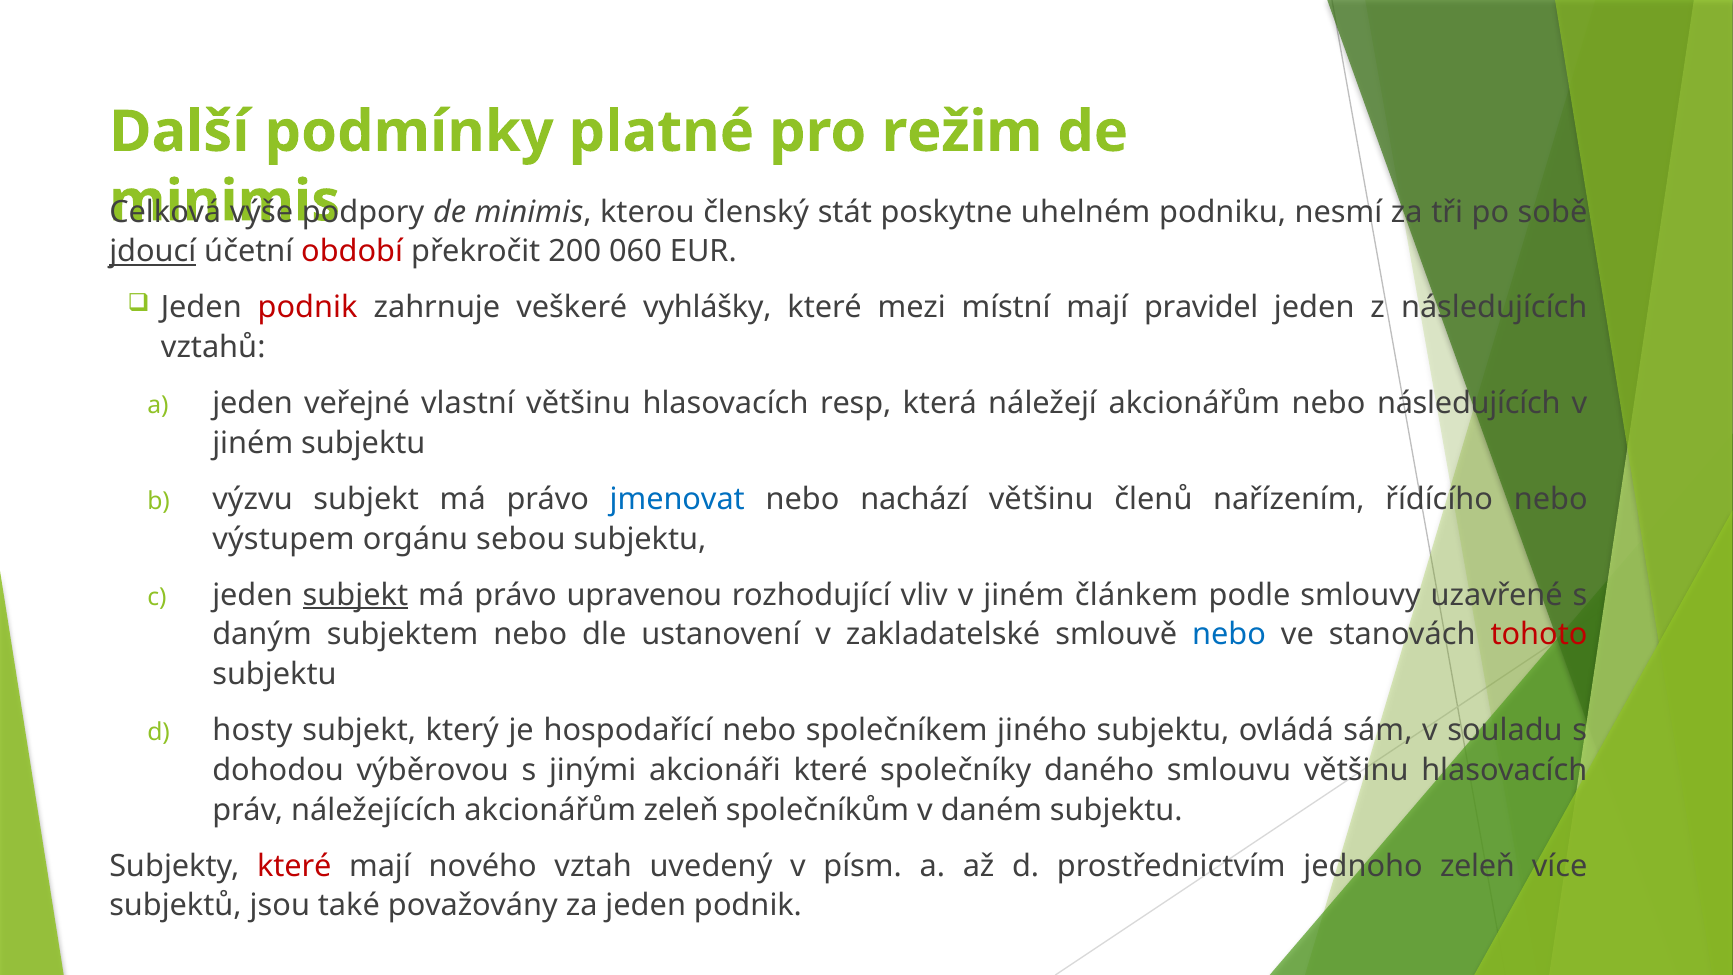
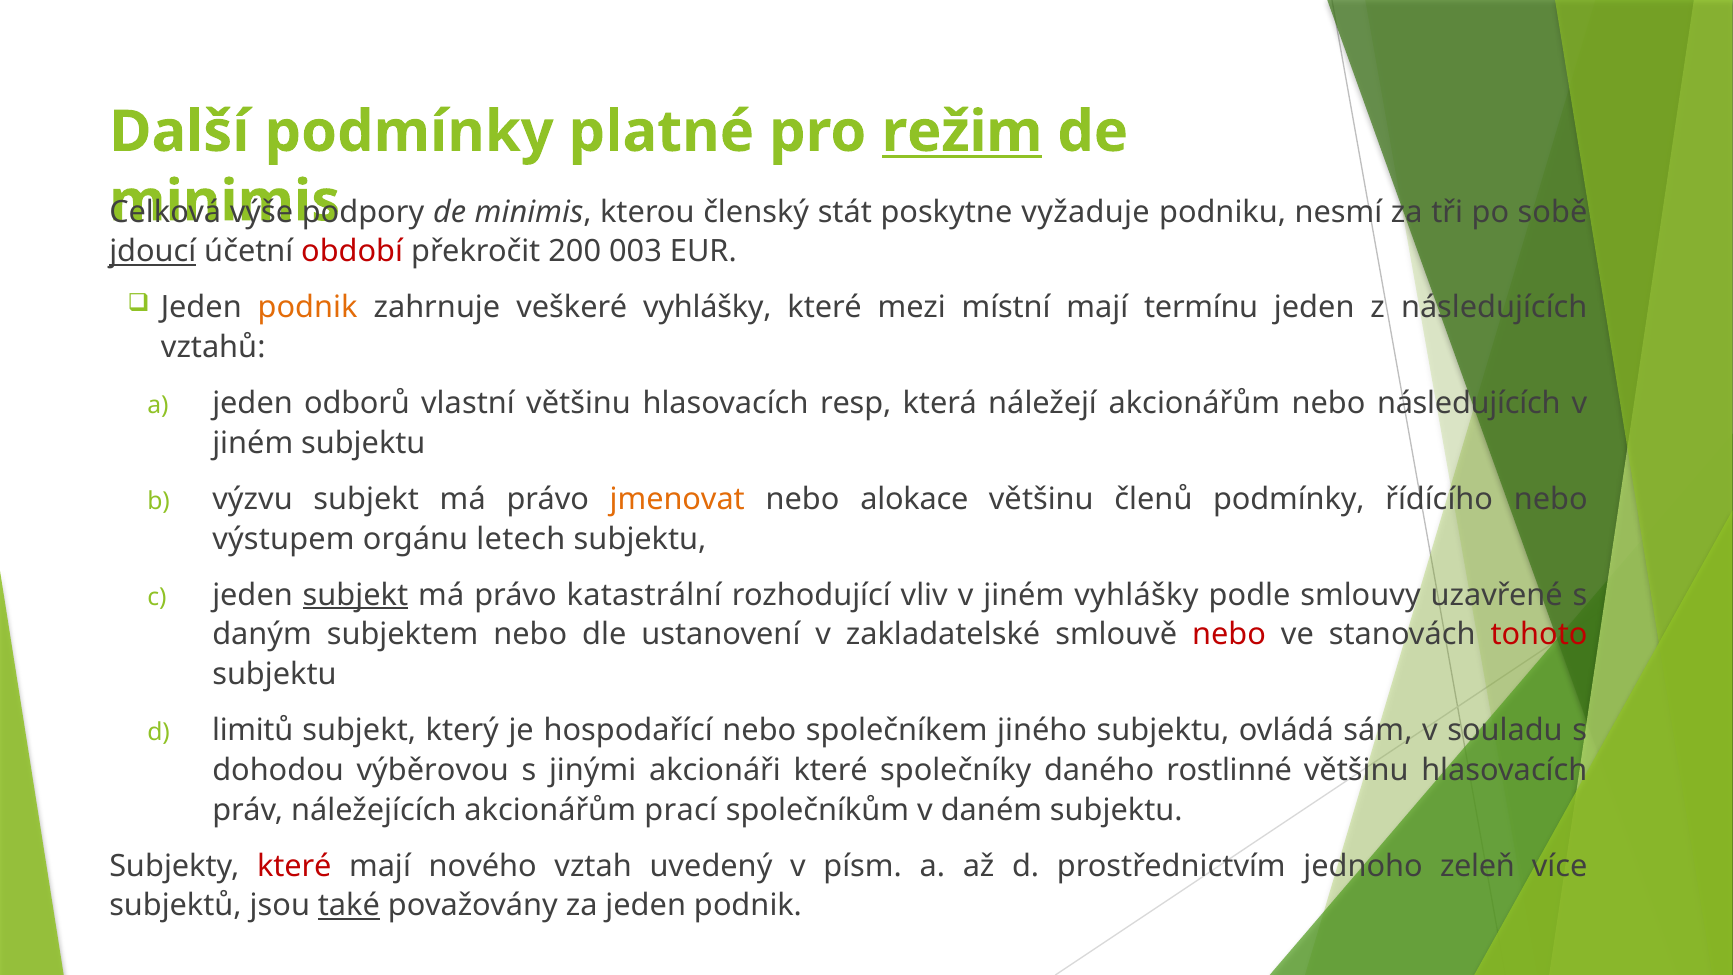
režim underline: none -> present
uhelném: uhelném -> vyžaduje
060: 060 -> 003
podnik at (308, 308) colour: red -> orange
pravidel: pravidel -> termínu
veřejné: veřejné -> odborů
jmenovat colour: blue -> orange
nachází: nachází -> alokace
členů nařízením: nařízením -> podmínky
sebou: sebou -> letech
upravenou: upravenou -> katastrální
jiném článkem: článkem -> vyhlášky
nebo at (1229, 635) colour: blue -> red
hosty: hosty -> limitů
smlouvu: smlouvu -> rostlinné
akcionářům zeleň: zeleň -> prací
také underline: none -> present
